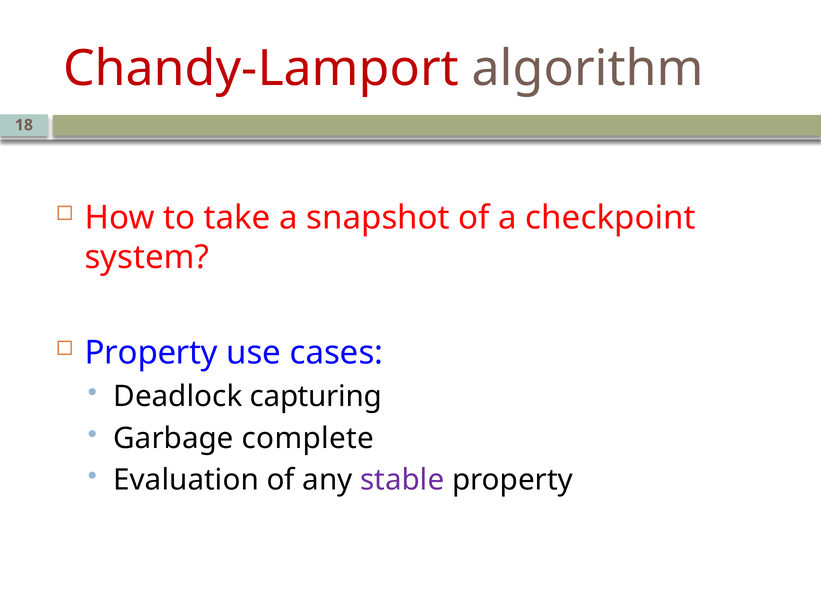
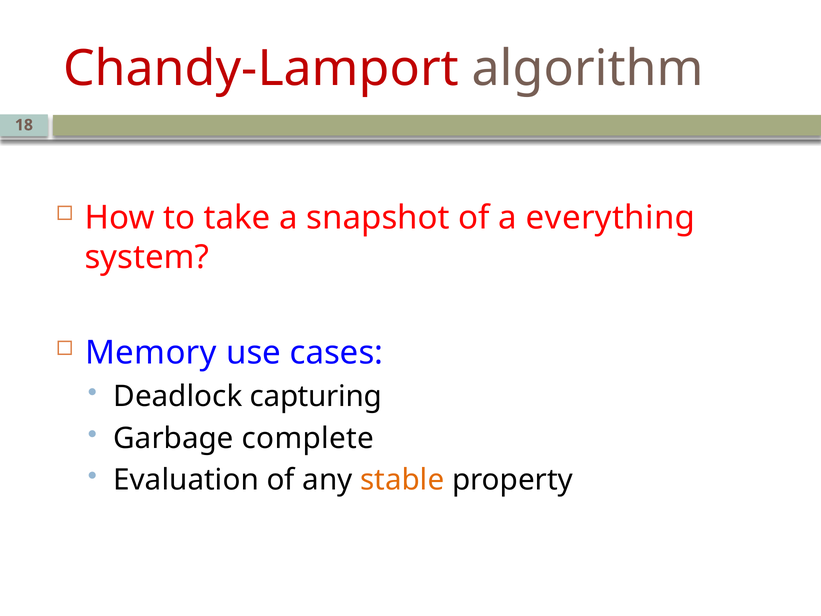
checkpoint: checkpoint -> everything
Property at (151, 353): Property -> Memory
stable colour: purple -> orange
